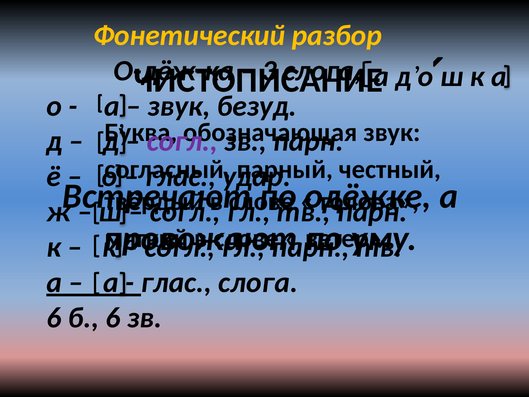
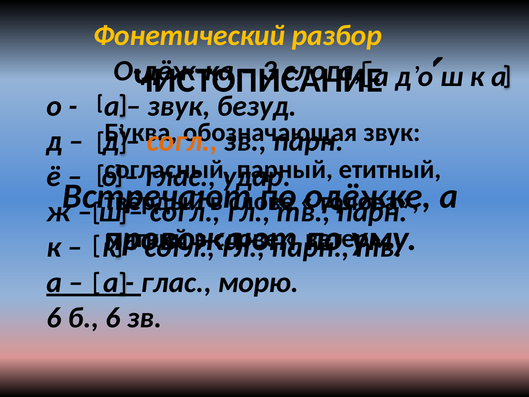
согл at (182, 141) colour: purple -> orange
честный: честный -> етитный
глас слога: слога -> морю
